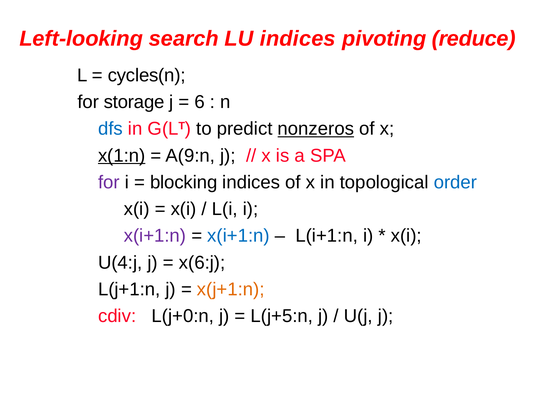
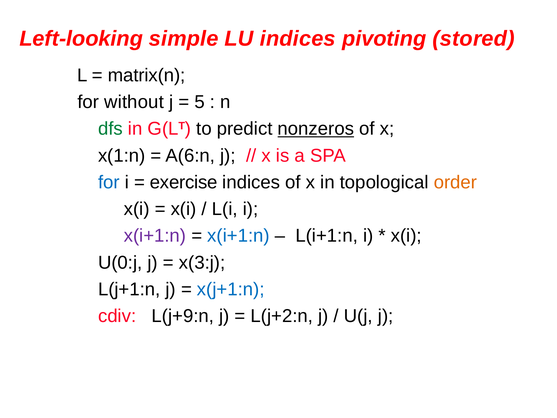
search: search -> simple
reduce: reduce -> stored
cycles(n: cycles(n -> matrix(n
storage: storage -> without
6: 6 -> 5
dfs colour: blue -> green
x(1:n underline: present -> none
A(9:n: A(9:n -> A(6:n
for at (109, 182) colour: purple -> blue
blocking: blocking -> exercise
order colour: blue -> orange
U(4:j: U(4:j -> U(0:j
x(6:j: x(6:j -> x(3:j
x(j+1:n colour: orange -> blue
L(j+0:n: L(j+0:n -> L(j+9:n
L(j+5:n: L(j+5:n -> L(j+2:n
